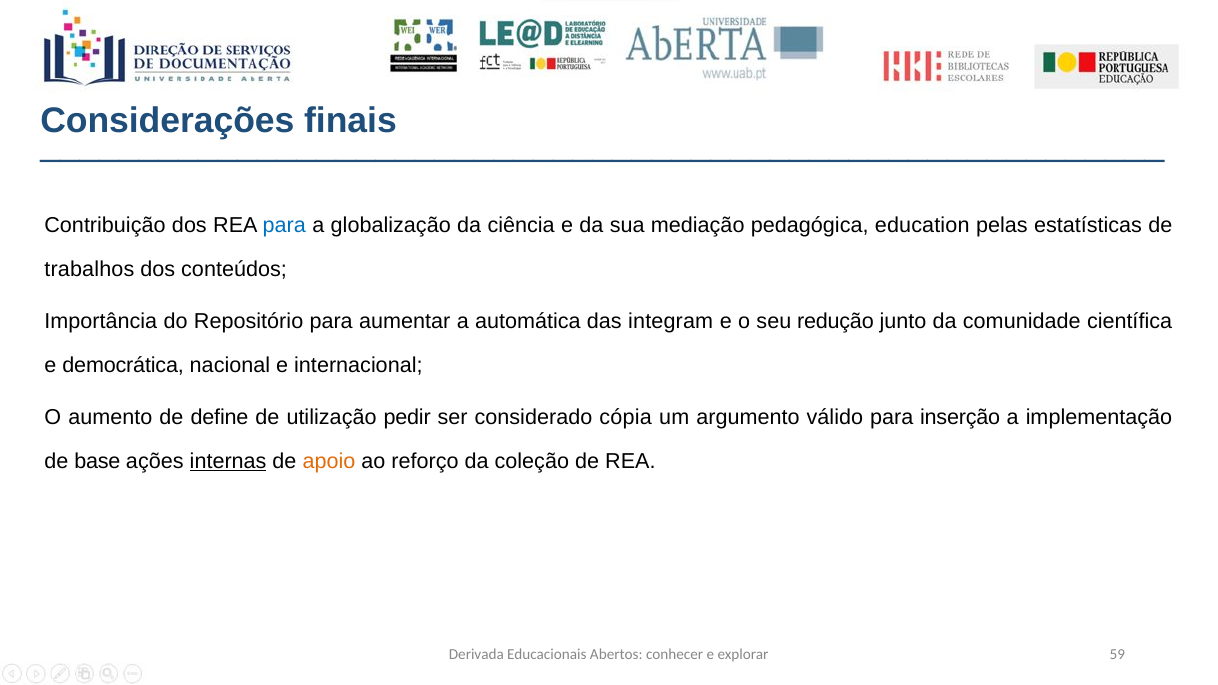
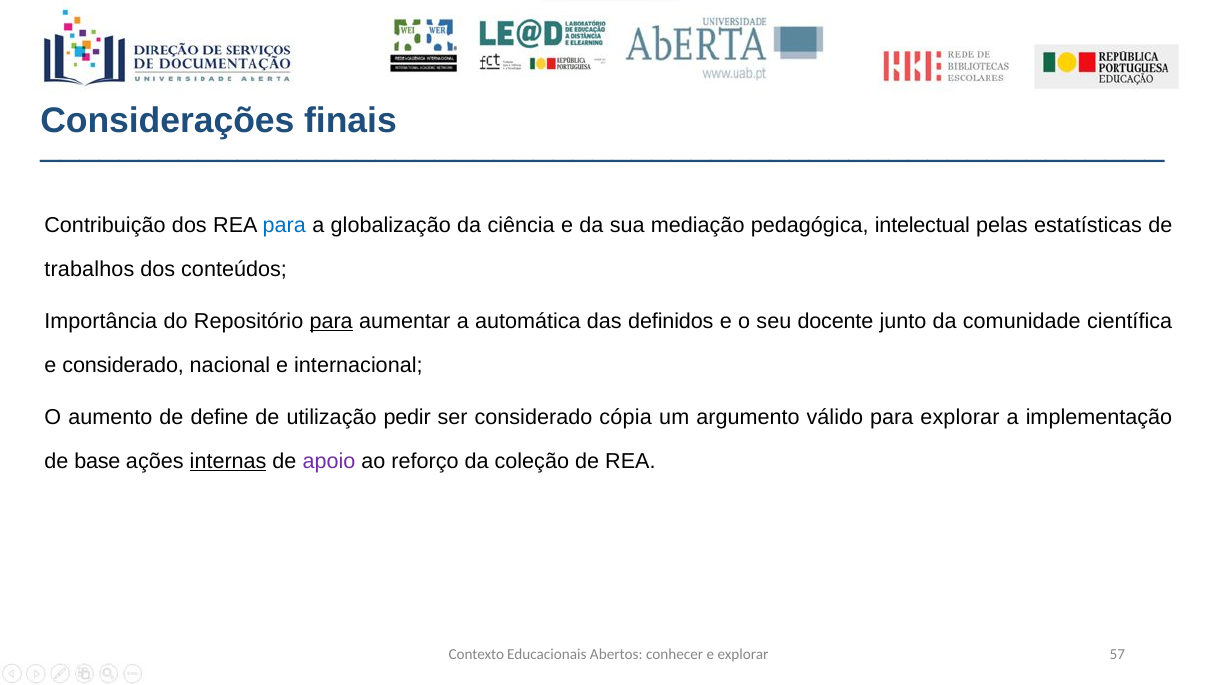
education: education -> intelectual
para at (331, 321) underline: none -> present
integram: integram -> definidos
redução: redução -> docente
e democrática: democrática -> considerado
para inserção: inserção -> explorar
apoio colour: orange -> purple
Derivada: Derivada -> Contexto
59: 59 -> 57
